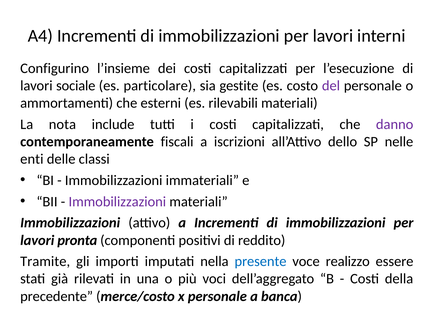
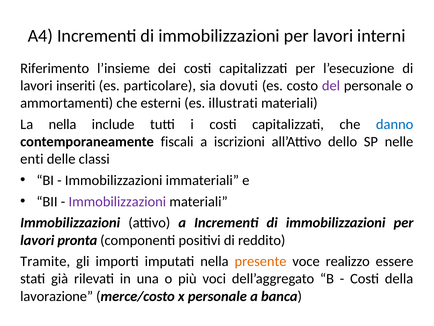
Configurino: Configurino -> Riferimento
sociale: sociale -> inseriti
gestite: gestite -> dovuti
rilevabili: rilevabili -> illustrati
La nota: nota -> nella
danno colour: purple -> blue
presente colour: blue -> orange
precedente: precedente -> lavorazione
